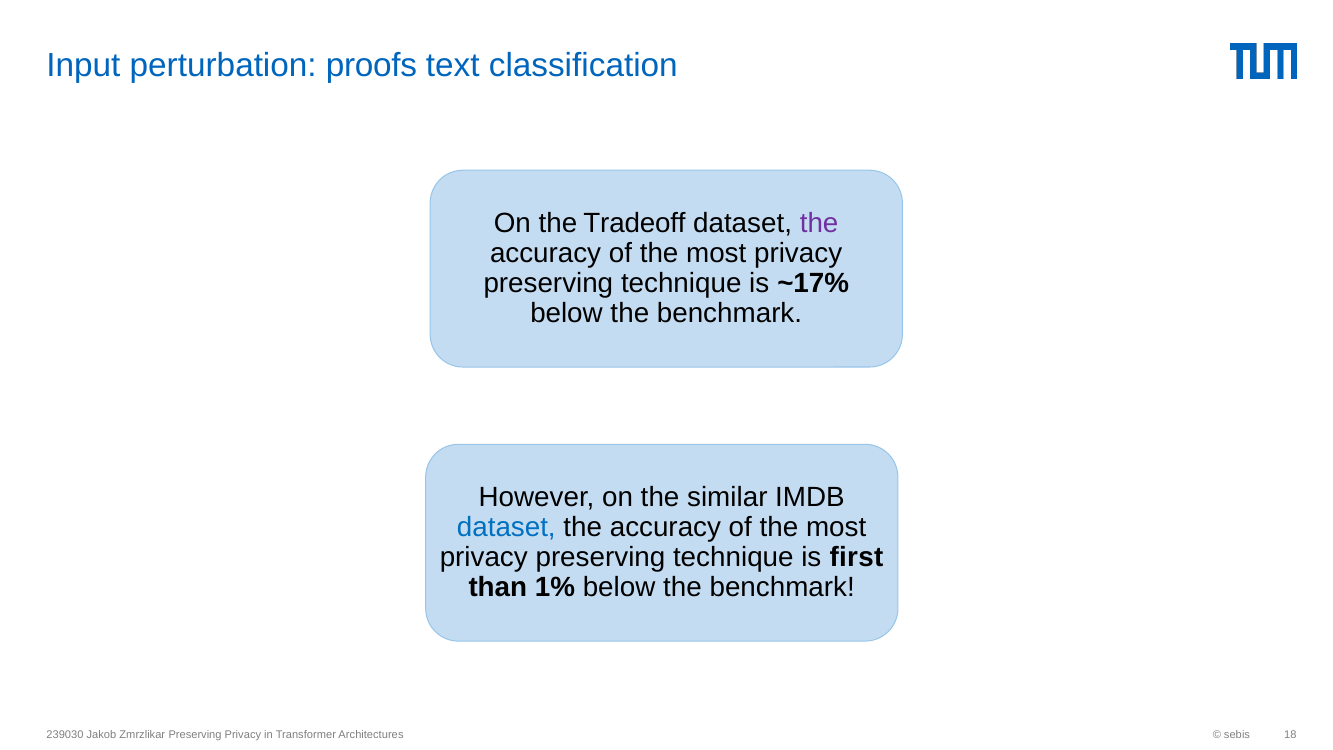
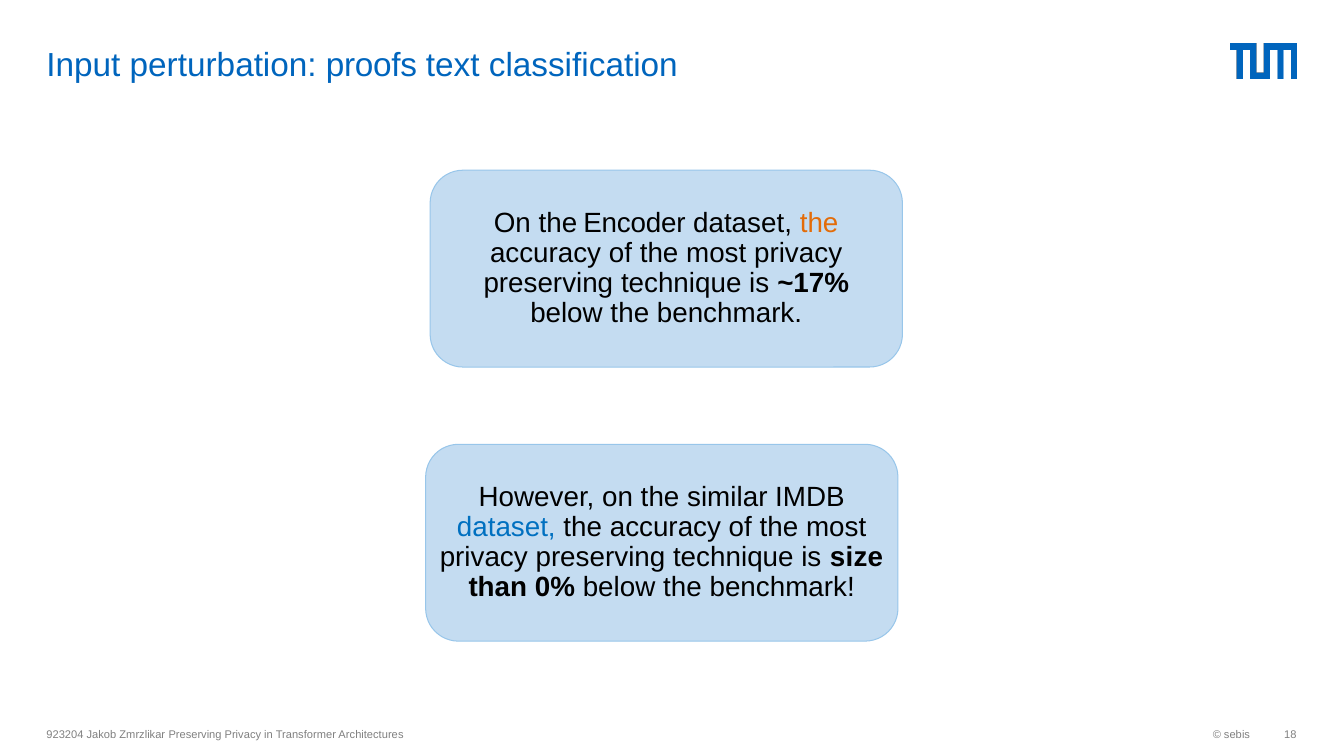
Tradeoff: Tradeoff -> Encoder
the at (819, 223) colour: purple -> orange
first: first -> size
1%: 1% -> 0%
239030: 239030 -> 923204
